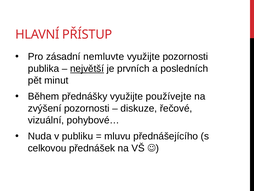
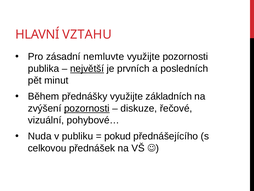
PŘÍSTUP: PŘÍSTUP -> VZTAHU
používejte: používejte -> základních
pozornosti at (87, 108) underline: none -> present
mluvu: mluvu -> pokud
